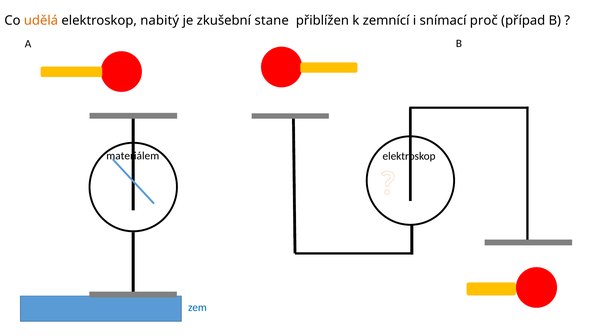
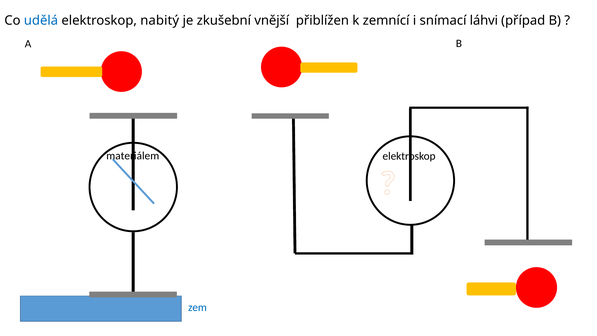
udělá colour: orange -> blue
stane: stane -> vnější
proč: proč -> láhvi
